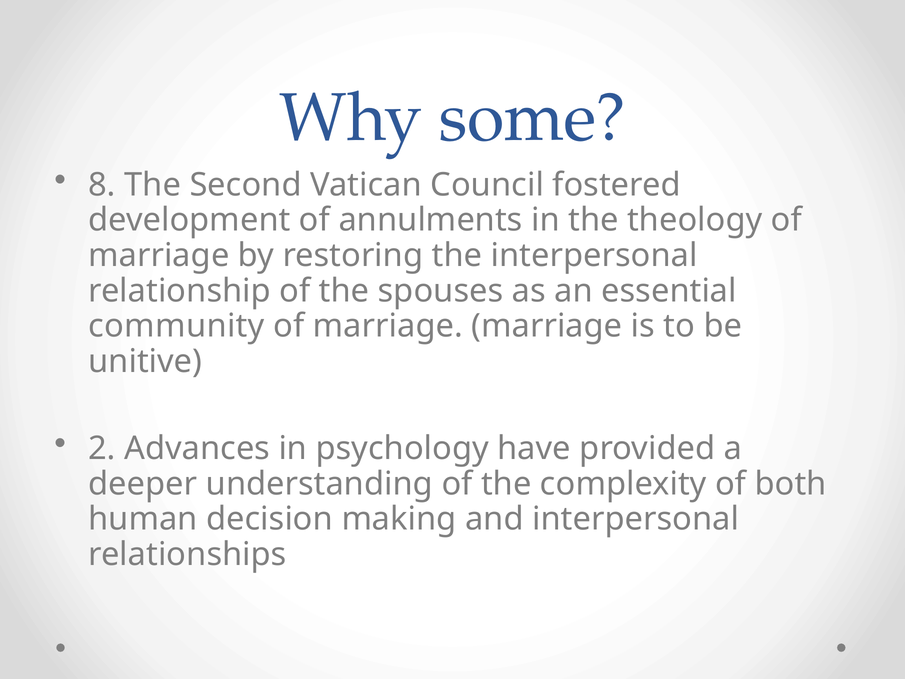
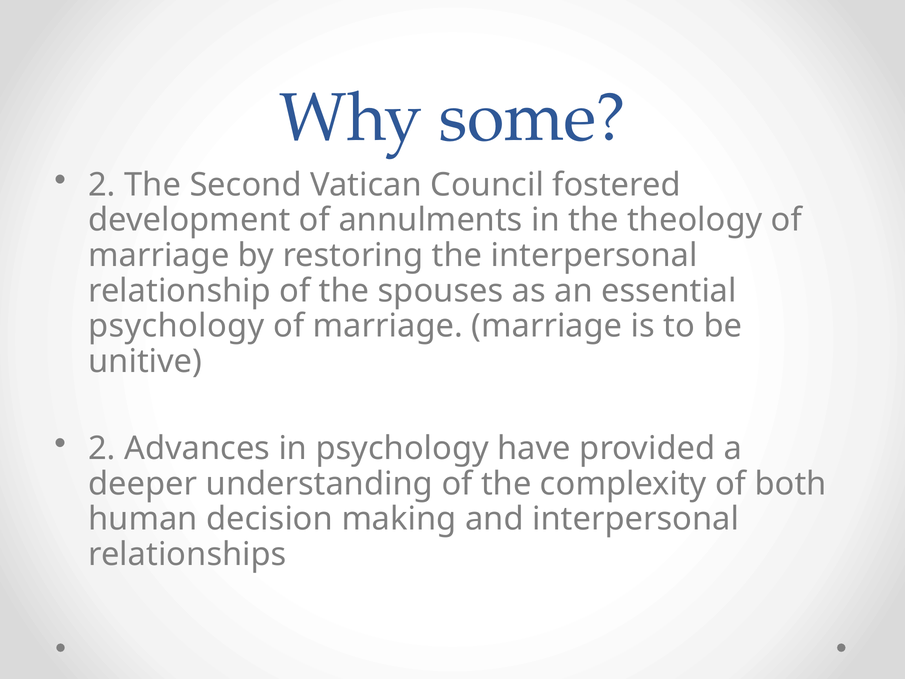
8 at (102, 185): 8 -> 2
community at (176, 326): community -> psychology
